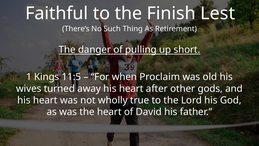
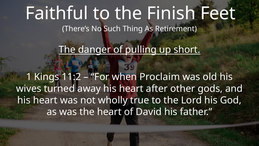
Lest: Lest -> Feet
11:5: 11:5 -> 11:2
